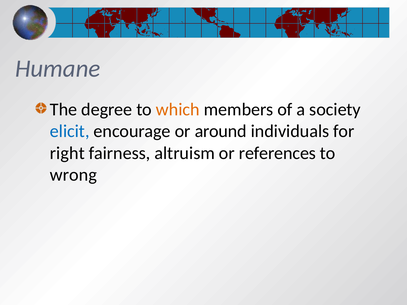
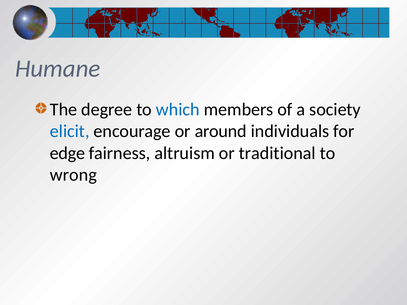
which colour: orange -> blue
right: right -> edge
references: references -> traditional
